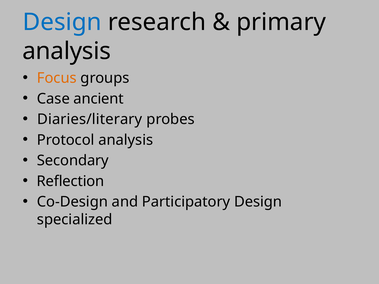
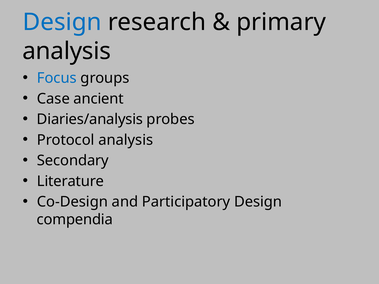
Focus colour: orange -> blue
Diaries/literary: Diaries/literary -> Diaries/analysis
Reflection: Reflection -> Literature
specialized: specialized -> compendia
